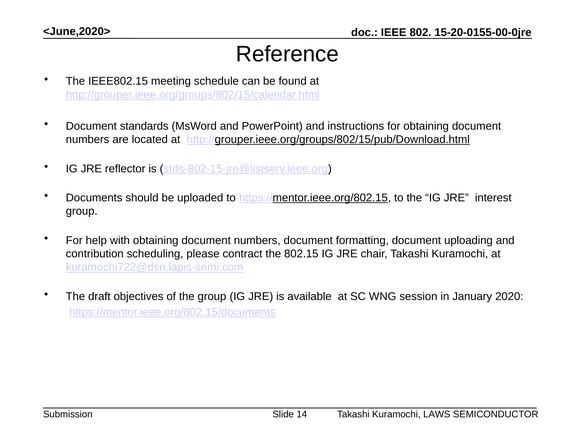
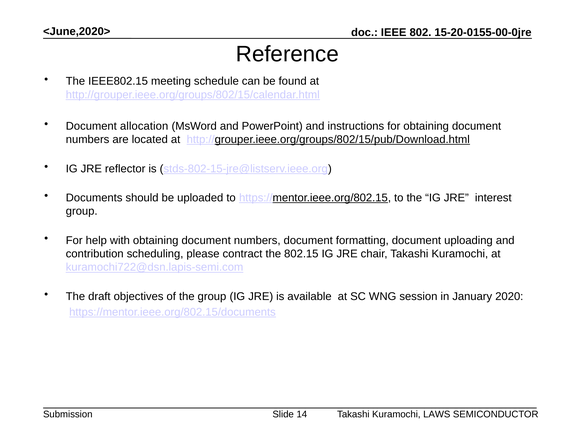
standards: standards -> allocation
